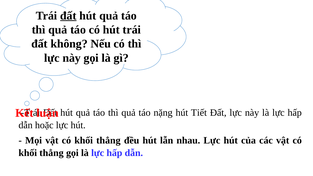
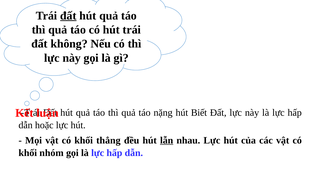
Tiết: Tiết -> Biết
lẫn underline: none -> present
thẳng at (52, 153): thẳng -> nhóm
